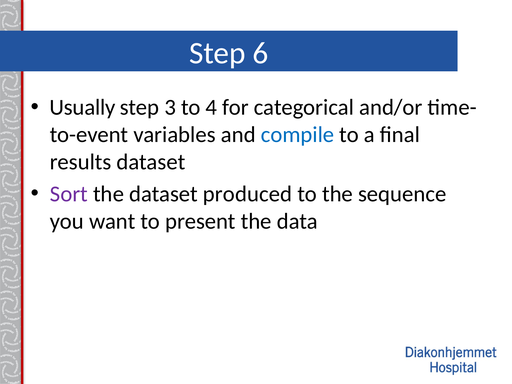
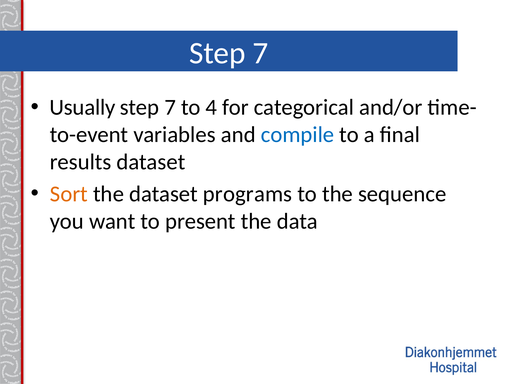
6 at (261, 53): 6 -> 7
3 at (170, 107): 3 -> 7
Sort colour: purple -> orange
produced: produced -> programs
